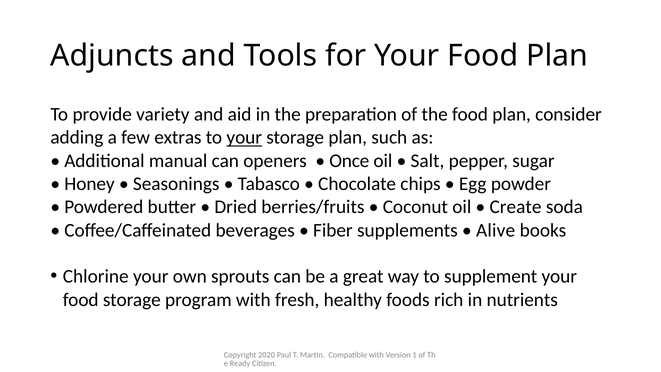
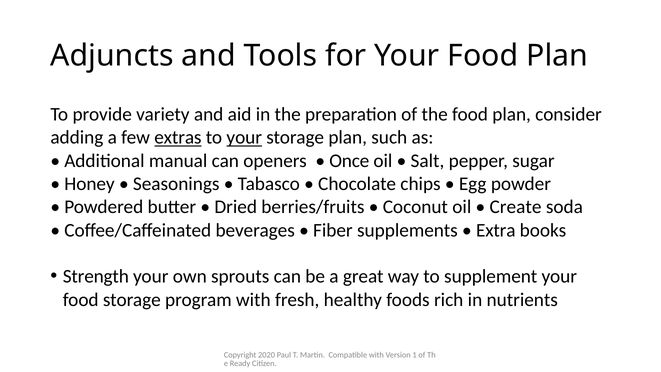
extras underline: none -> present
Alive: Alive -> Extra
Chlorine: Chlorine -> Strength
